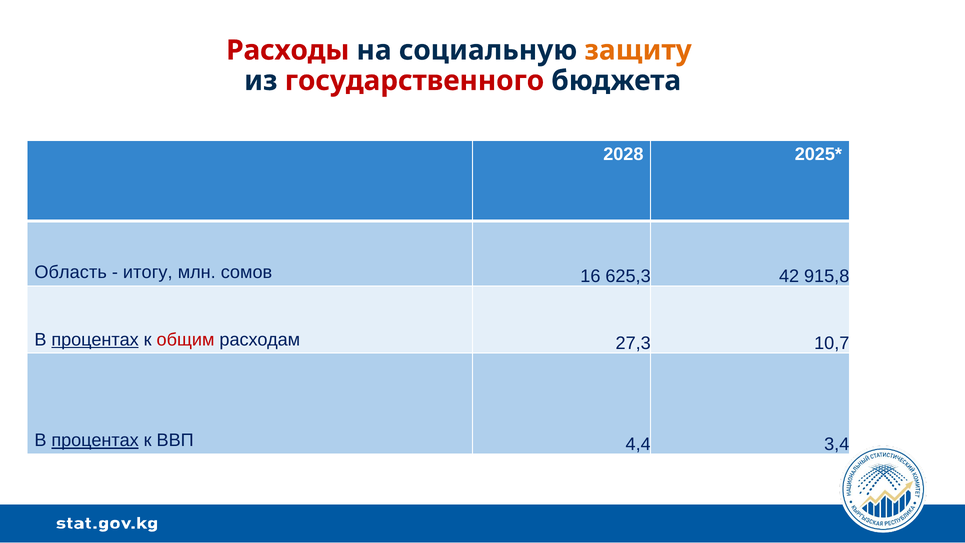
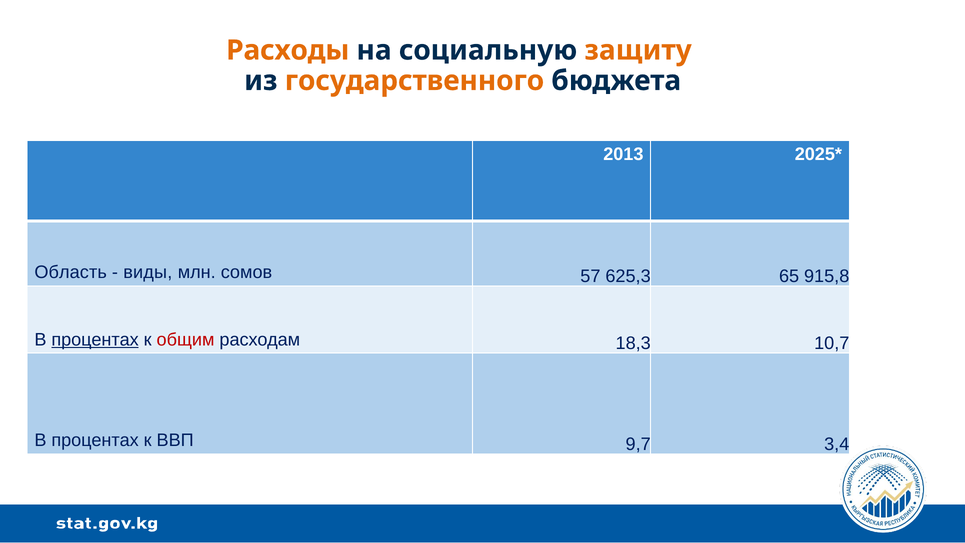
Расходы colour: red -> orange
государственного colour: red -> orange
2028: 2028 -> 2013
итогу: итогу -> виды
16: 16 -> 57
42: 42 -> 65
27,3: 27,3 -> 18,3
процентах at (95, 440) underline: present -> none
4,4: 4,4 -> 9,7
